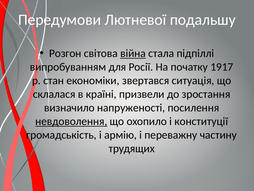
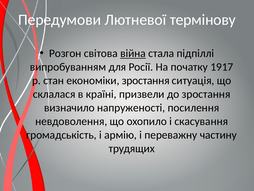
подальшу: подальшу -> термінову
економіки звертався: звертався -> зростання
невдоволення underline: present -> none
конституції: конституції -> скасування
